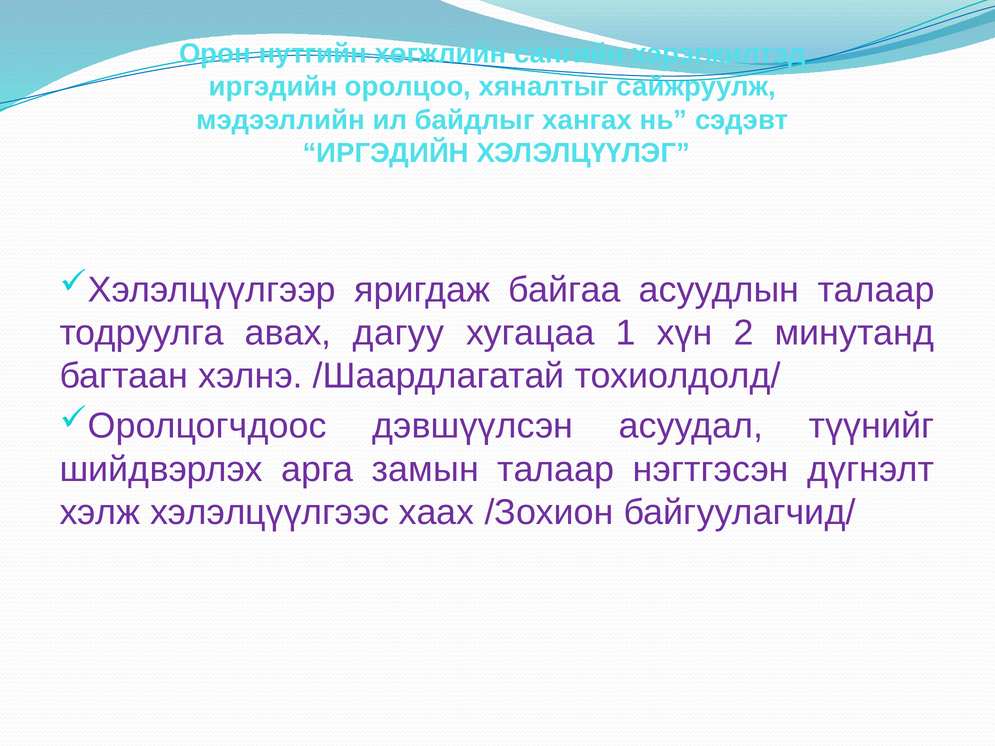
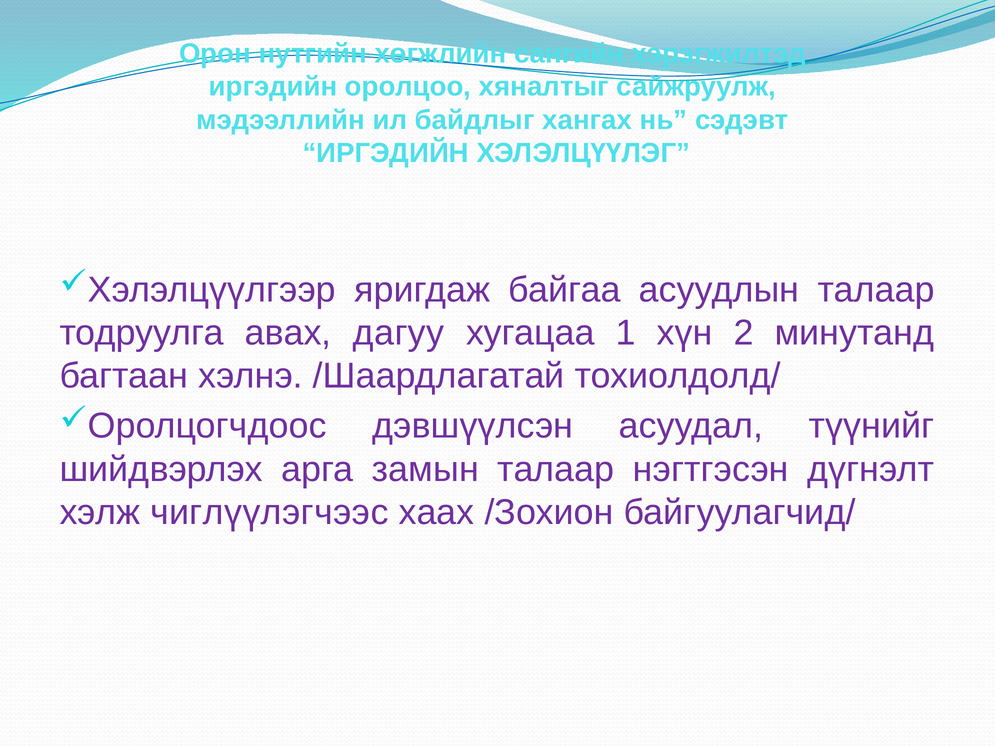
хэлэлцүүлгээс: хэлэлцүүлгээс -> чиглүүлэгчээс
